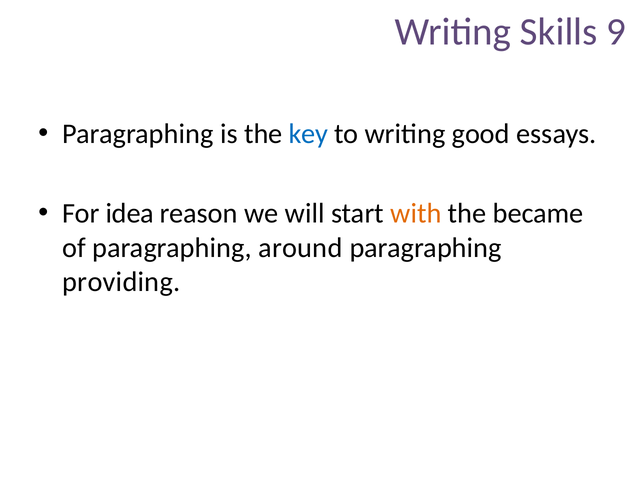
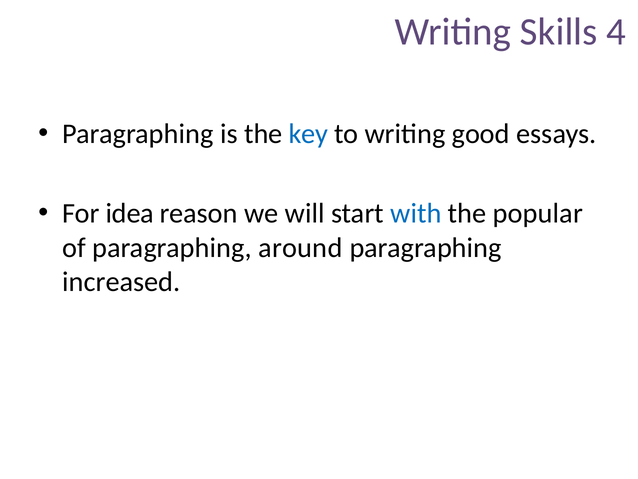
9: 9 -> 4
with colour: orange -> blue
became: became -> popular
providing: providing -> increased
